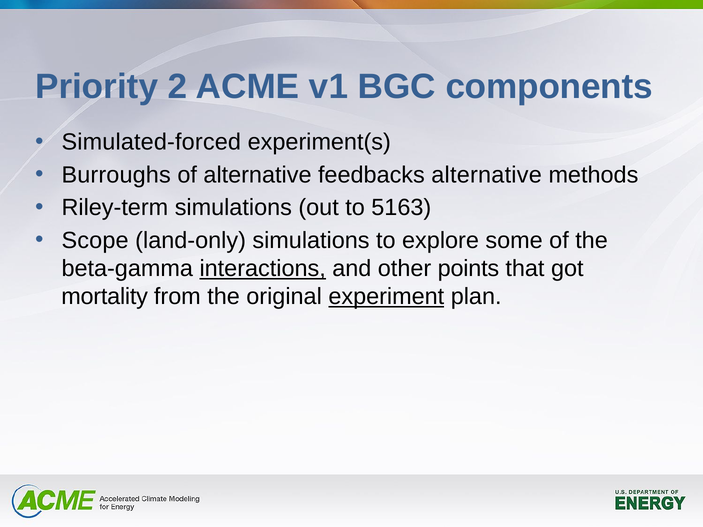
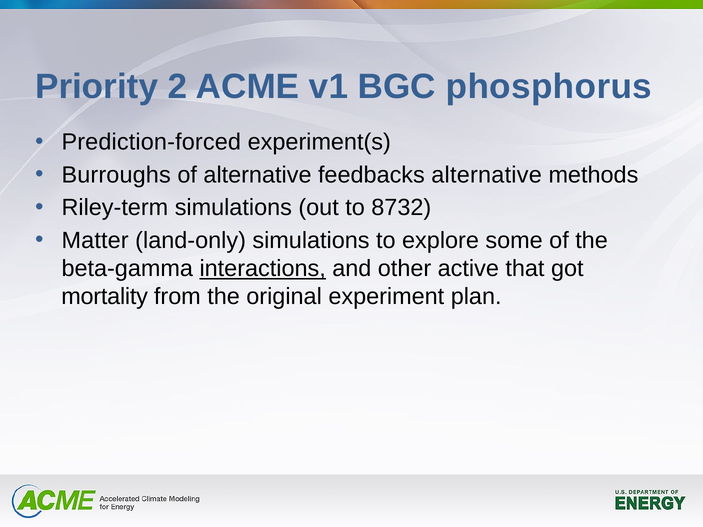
components: components -> phosphorus
Simulated-forced: Simulated-forced -> Prediction-forced
5163: 5163 -> 8732
Scope: Scope -> Matter
points: points -> active
experiment underline: present -> none
